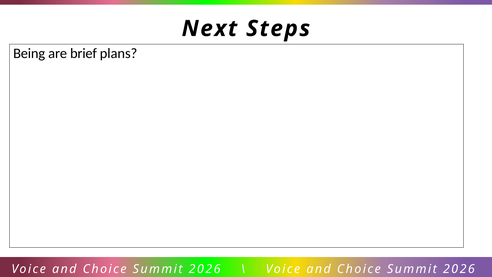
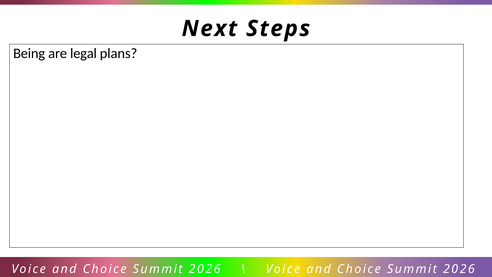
brief: brief -> legal
